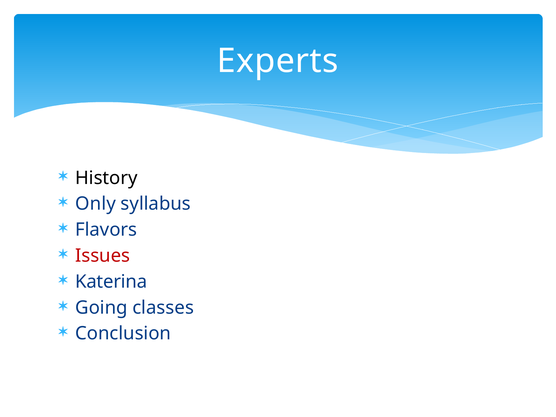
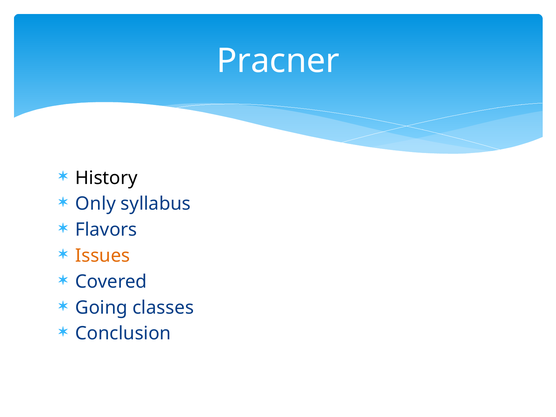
Experts: Experts -> Pracner
Issues colour: red -> orange
Katerina: Katerina -> Covered
